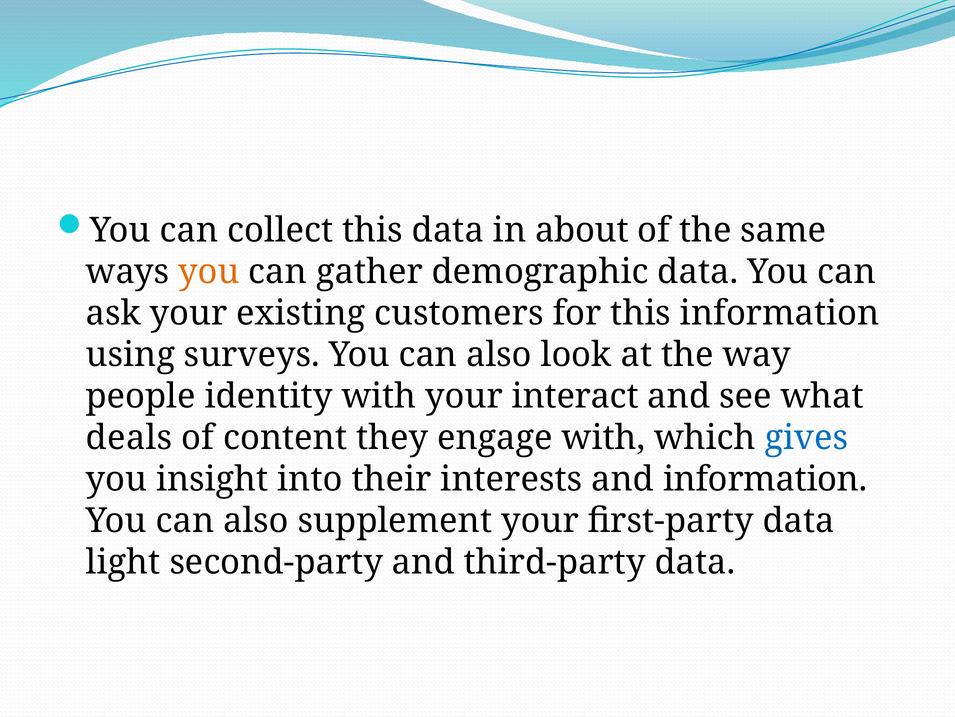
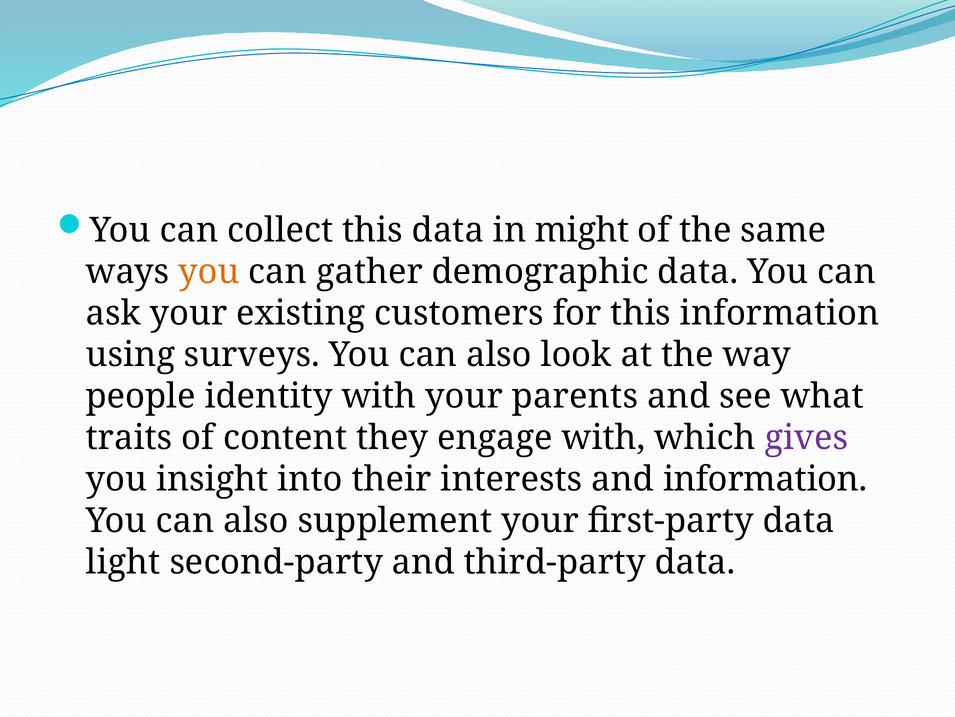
about: about -> might
interact: interact -> parents
deals: deals -> traits
gives colour: blue -> purple
